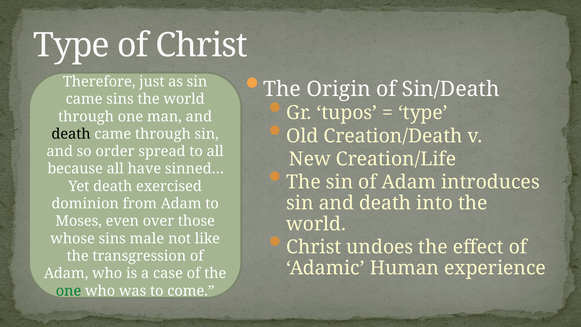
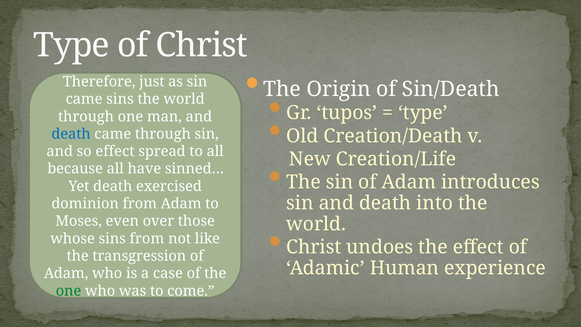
death at (71, 134) colour: black -> blue
so order: order -> effect
sins male: male -> from
